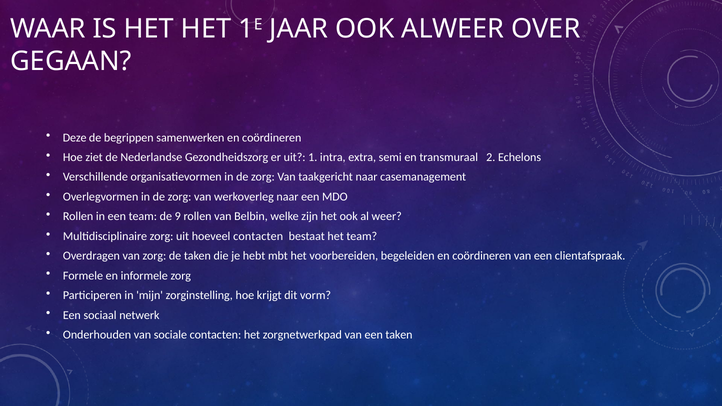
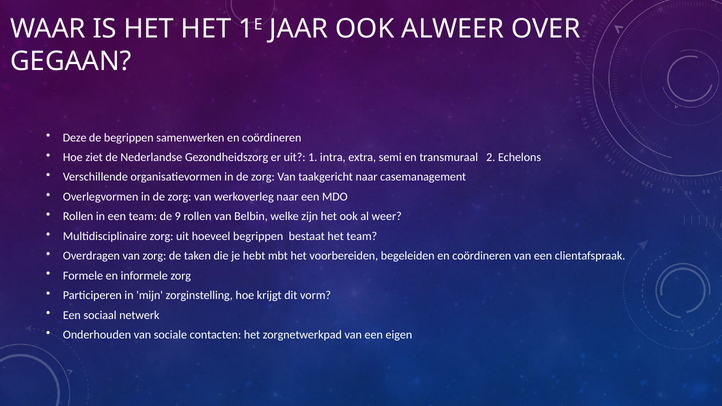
hoeveel contacten: contacten -> begrippen
een taken: taken -> eigen
